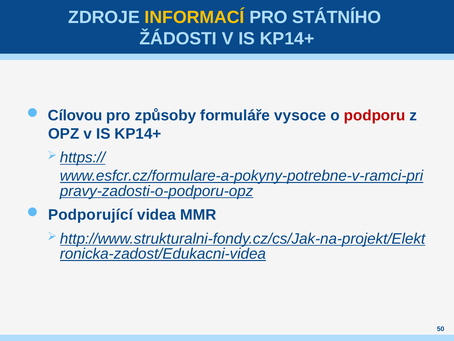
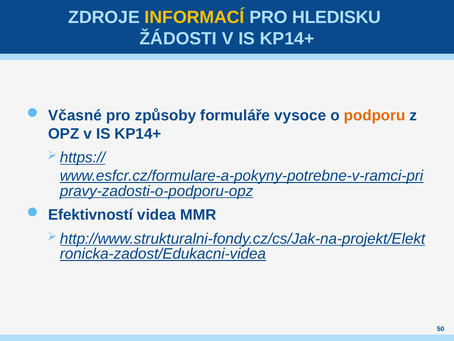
STÁTNÍHO: STÁTNÍHO -> HLEDISKU
Cílovou: Cílovou -> Včasné
podporu colour: red -> orange
Podporující: Podporující -> Efektivností
